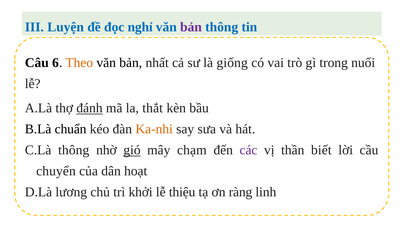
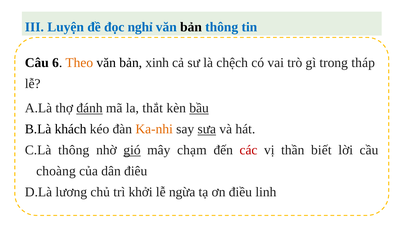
bản at (191, 27) colour: purple -> black
nhất: nhất -> xinh
giống: giống -> chệch
nuối: nuối -> tháp
bầu underline: none -> present
chuẩn: chuẩn -> khách
sưa underline: none -> present
các colour: purple -> red
chuyển: chuyển -> choàng
hoạt: hoạt -> điêu
thiệu: thiệu -> ngừa
ràng: ràng -> điều
